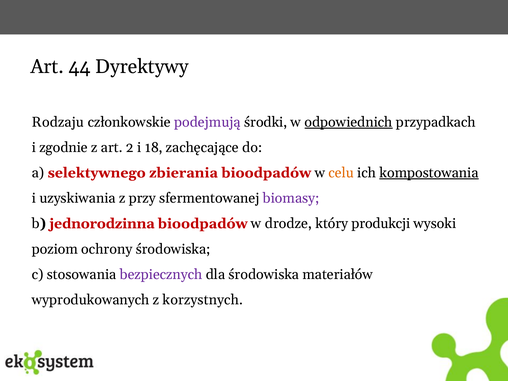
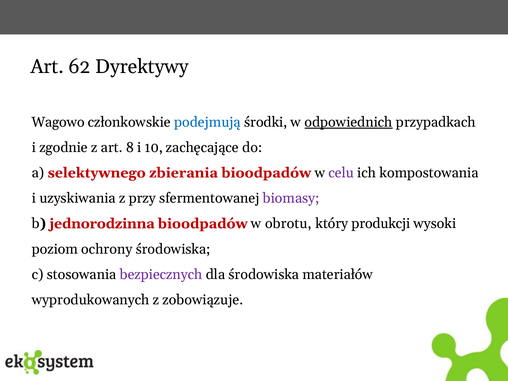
44: 44 -> 62
Rodzaju: Rodzaju -> Wagowo
podejmują colour: purple -> blue
2: 2 -> 8
18: 18 -> 10
celu colour: orange -> purple
kompostowania underline: present -> none
drodze: drodze -> obrotu
korzystnych: korzystnych -> zobowiązuje
